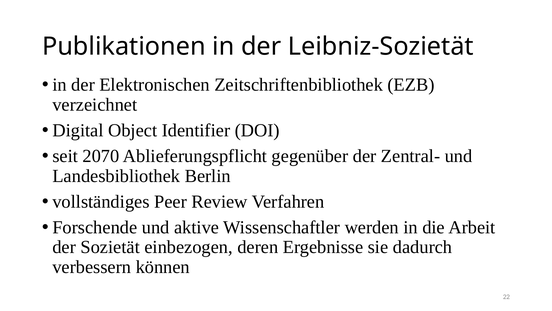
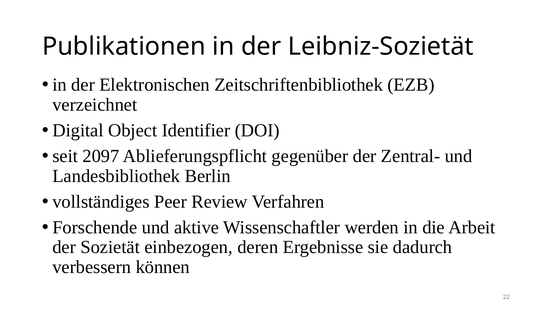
2070: 2070 -> 2097
